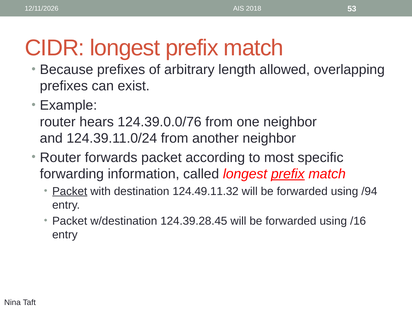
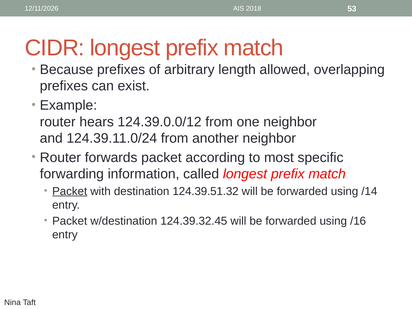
124.39.0.0/76: 124.39.0.0/76 -> 124.39.0.0/12
prefix at (288, 174) underline: present -> none
124.49.11.32: 124.49.11.32 -> 124.39.51.32
/94: /94 -> /14
124.39.28.45: 124.39.28.45 -> 124.39.32.45
